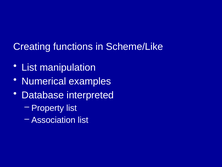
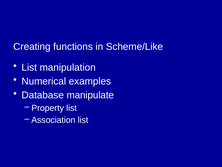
interpreted: interpreted -> manipulate
